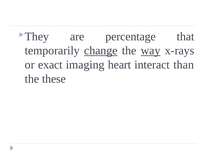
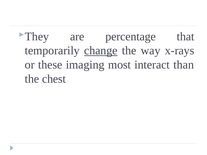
way underline: present -> none
exact: exact -> these
heart: heart -> most
these: these -> chest
